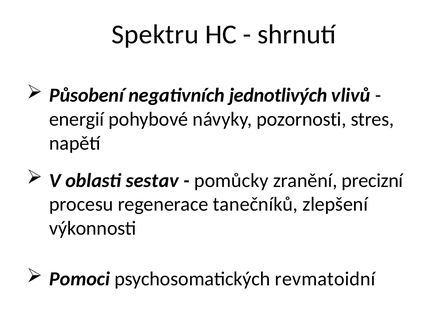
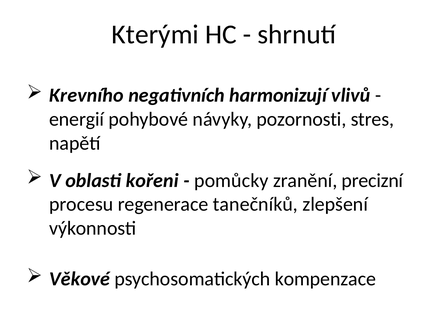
Spektru: Spektru -> Kterými
Působení: Působení -> Krevního
jednotlivých: jednotlivých -> harmonizují
sestav: sestav -> kořeni
Pomoci: Pomoci -> Věkové
revmatoidní: revmatoidní -> kompenzace
